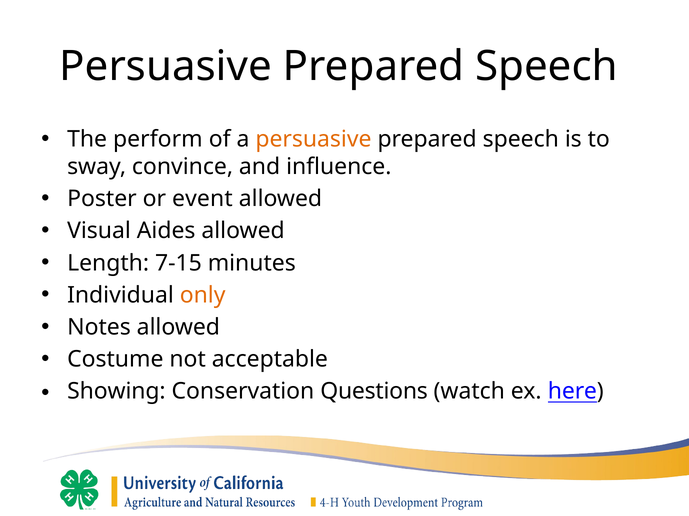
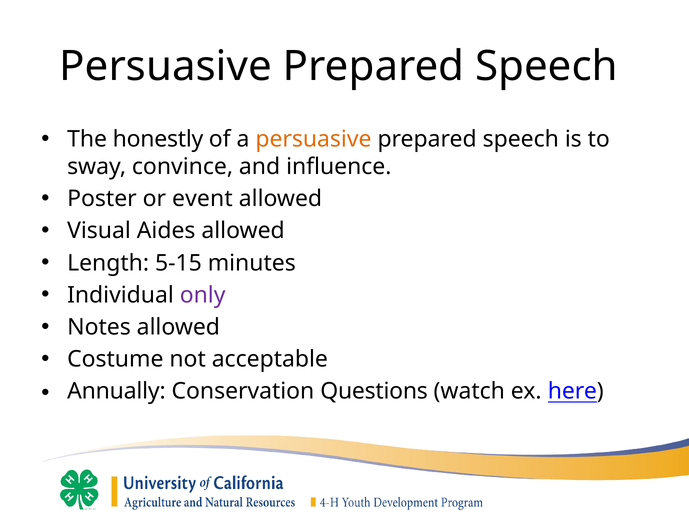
perform: perform -> honestly
7-15: 7-15 -> 5-15
only colour: orange -> purple
Showing: Showing -> Annually
